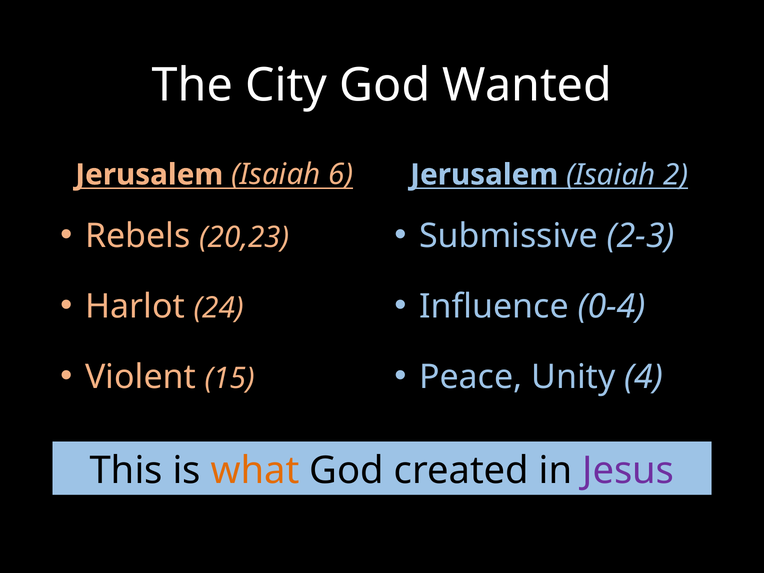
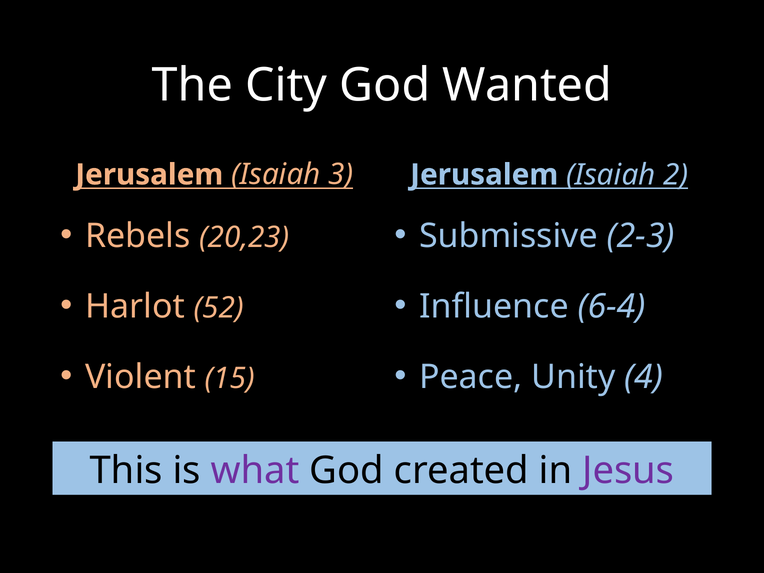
6: 6 -> 3
24: 24 -> 52
0-4: 0-4 -> 6-4
what colour: orange -> purple
